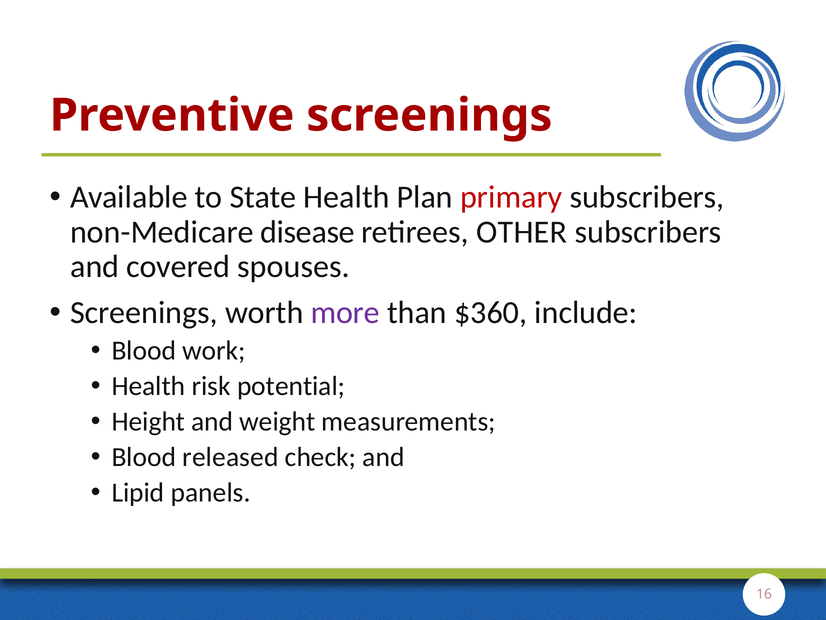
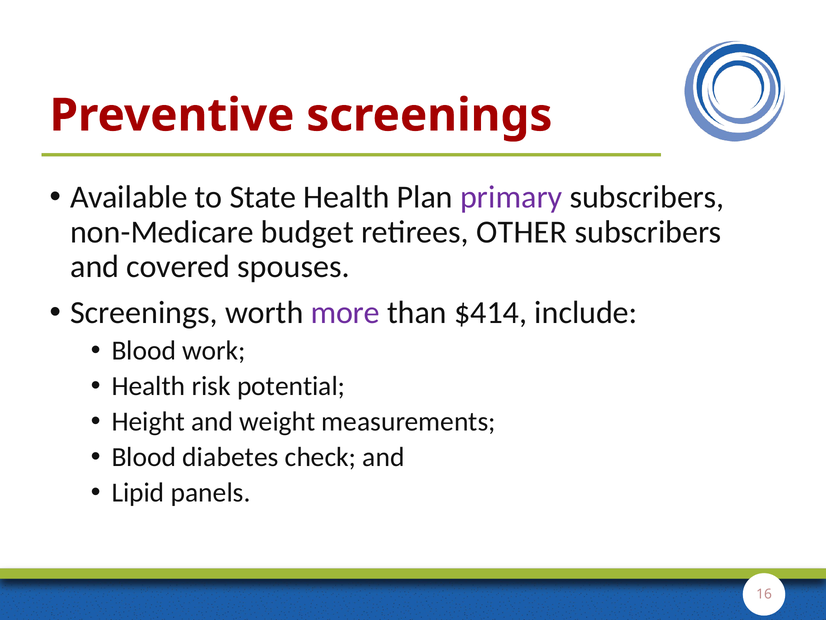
primary colour: red -> purple
disease: disease -> budget
$360: $360 -> $414
released: released -> diabetes
